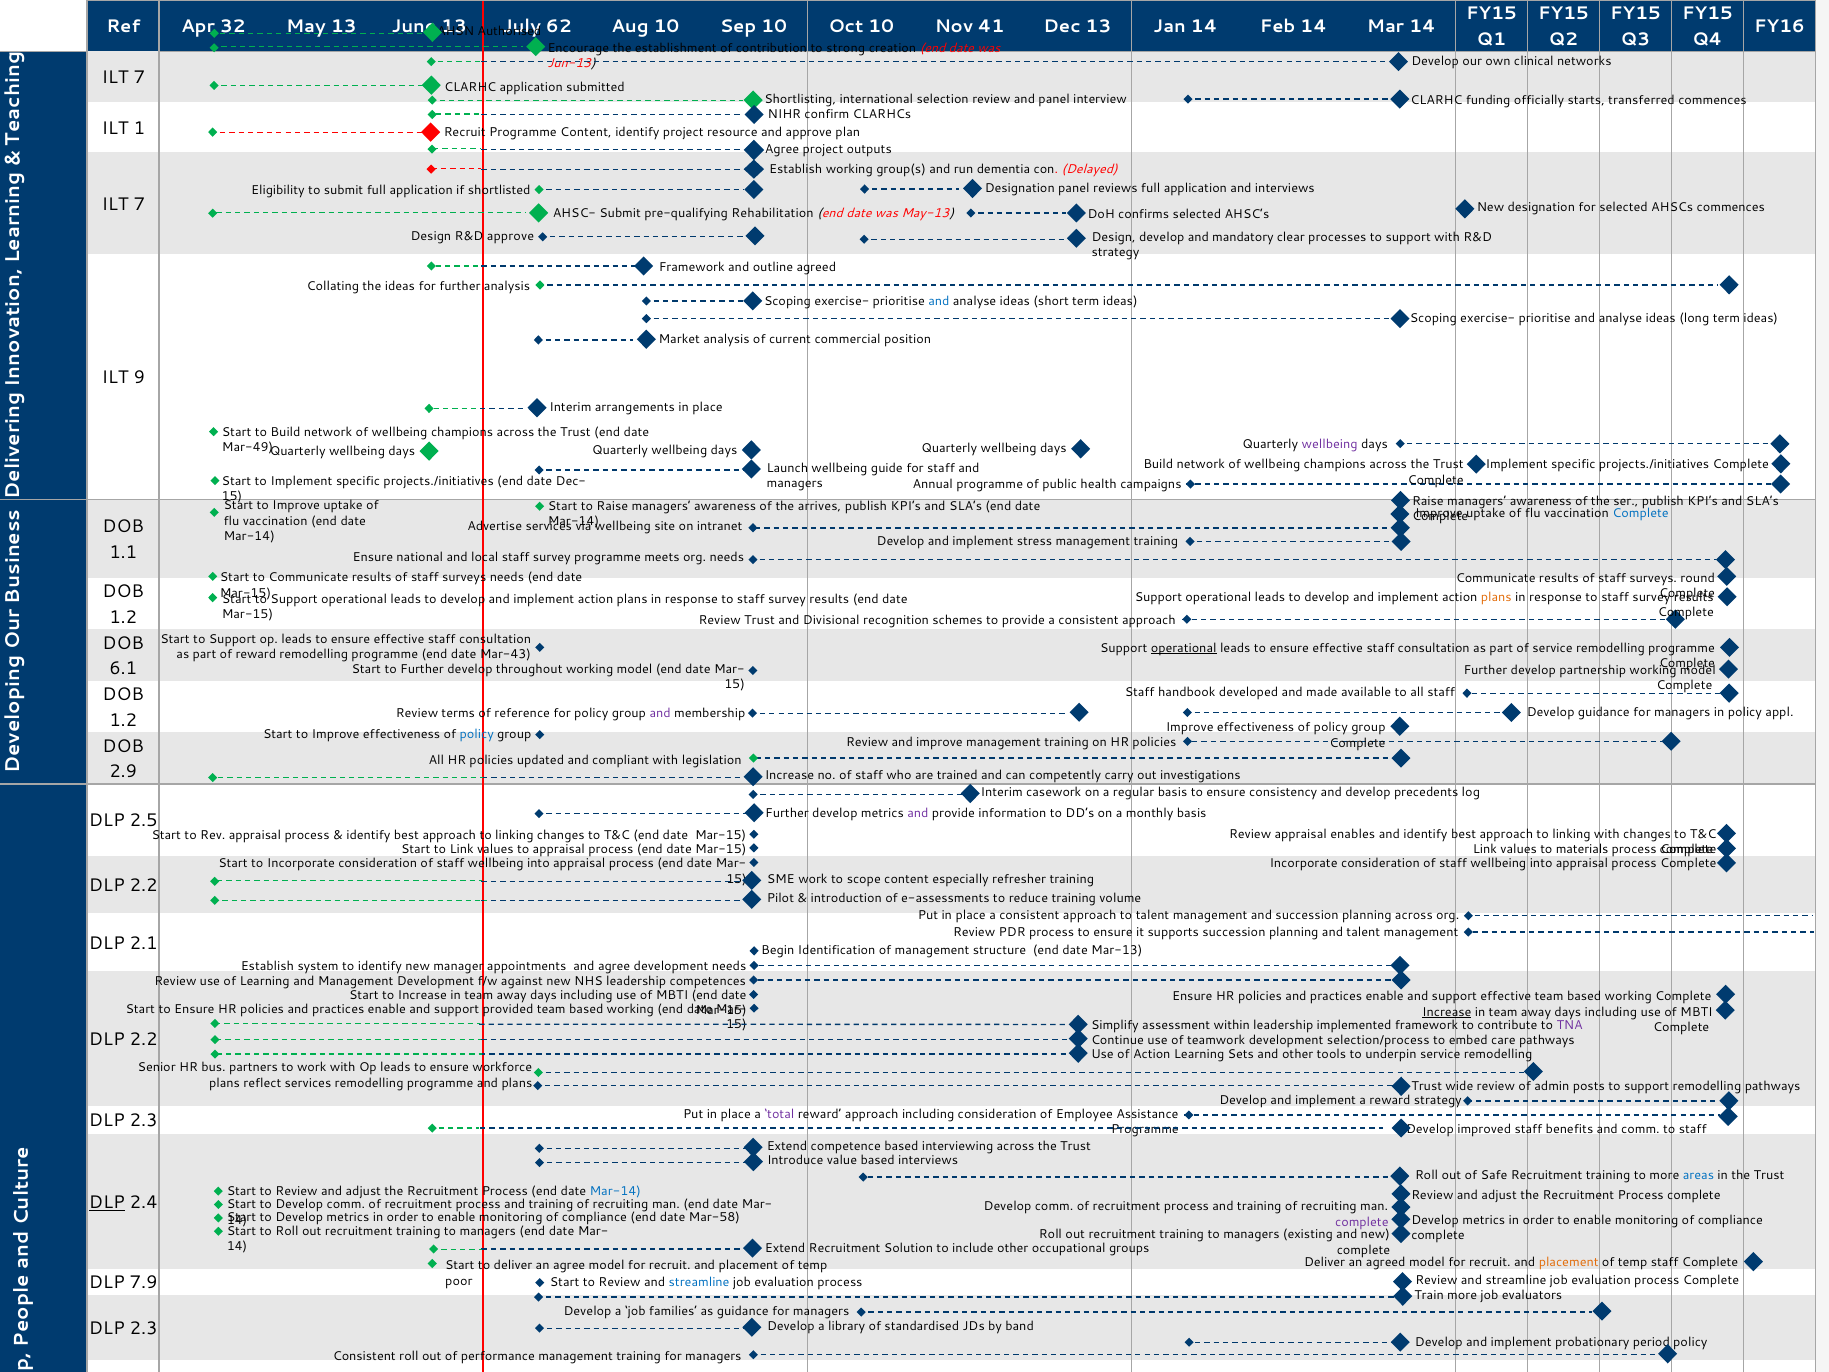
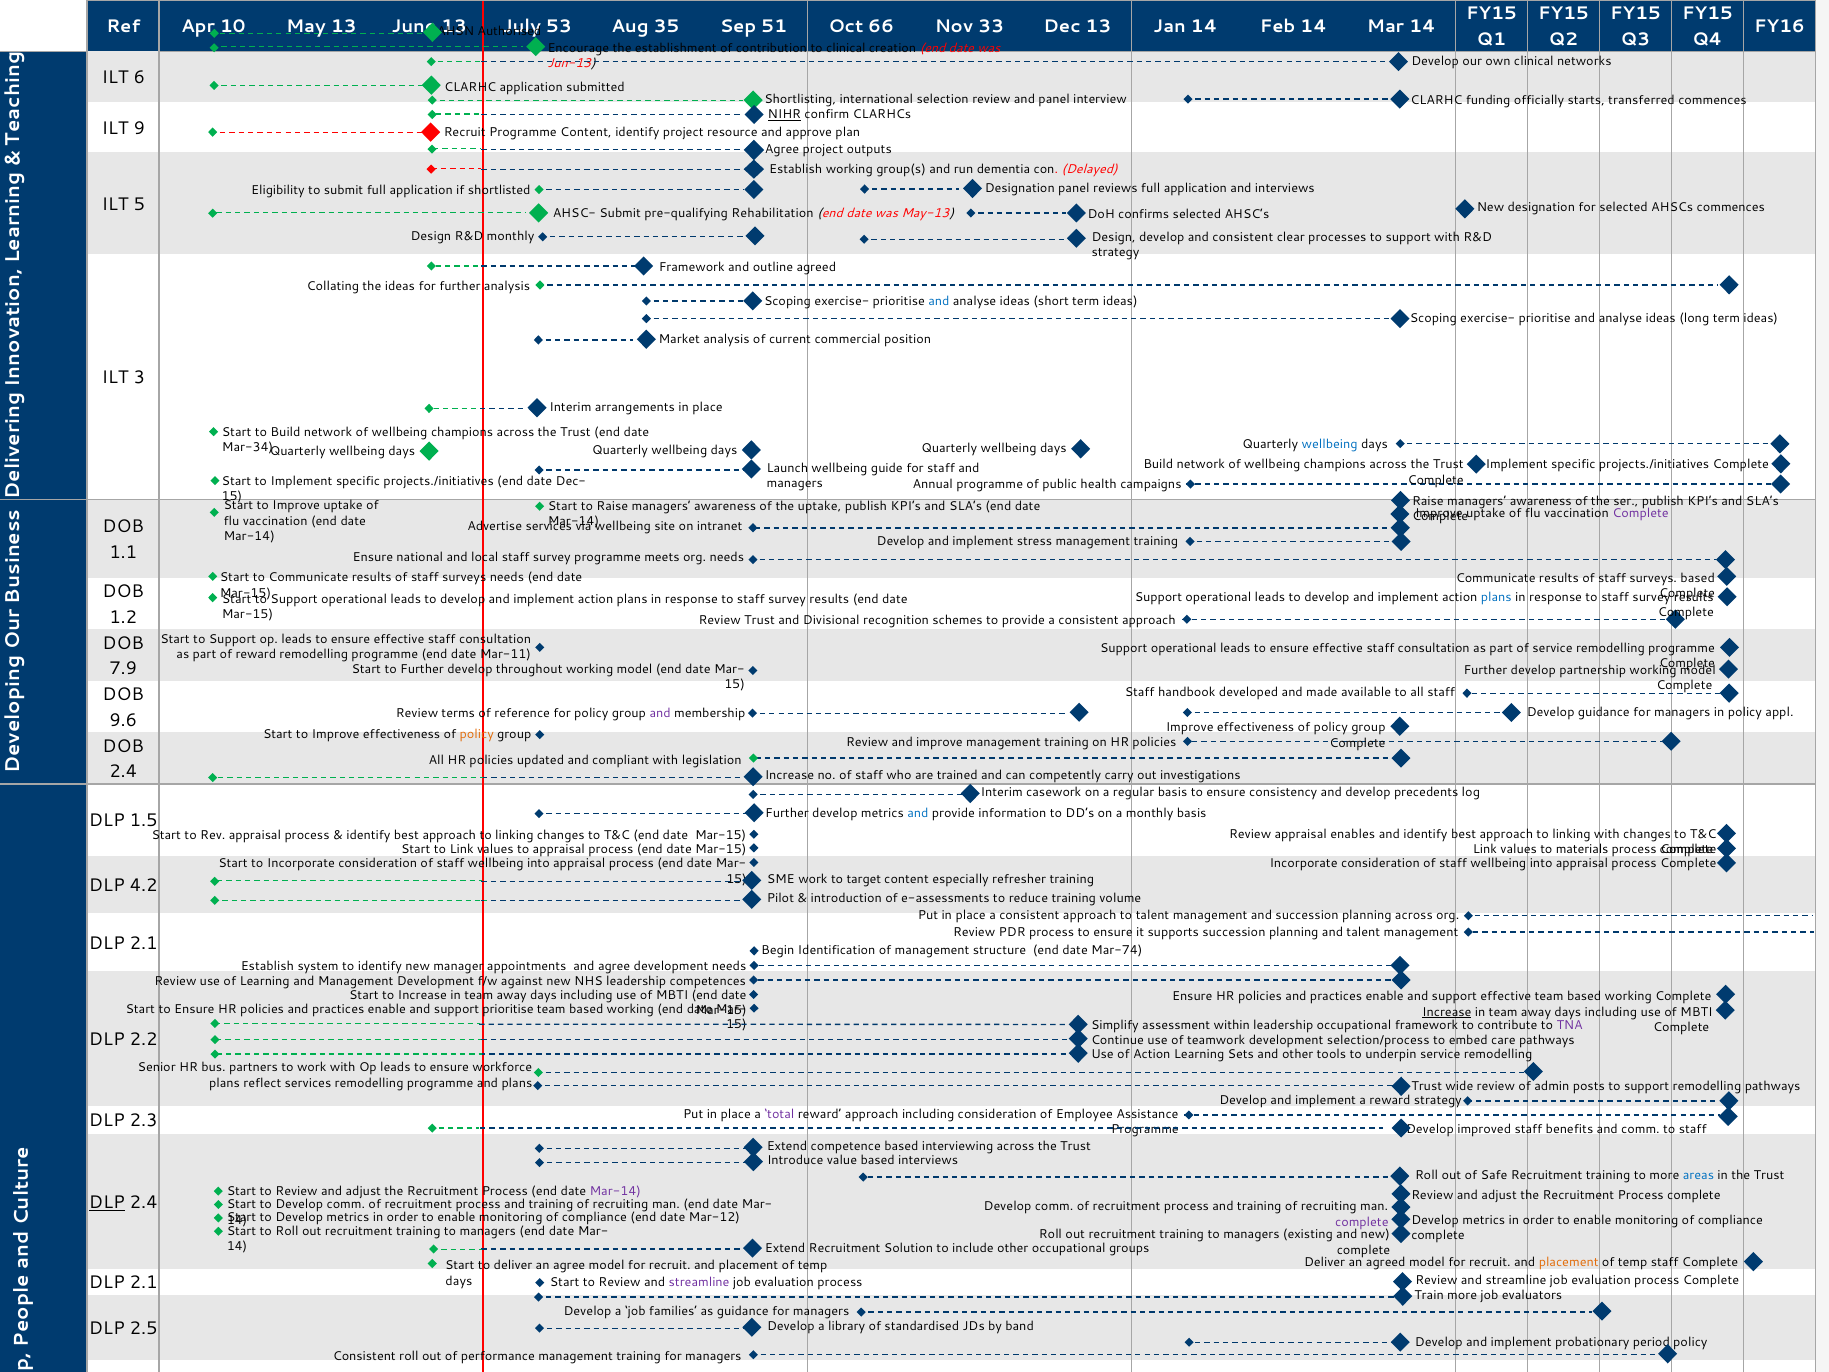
32: 32 -> 10
62: 62 -> 53
Aug 10: 10 -> 35
Sep 10: 10 -> 51
Oct 10: 10 -> 66
41: 41 -> 33
to strong: strong -> clinical
7 at (139, 78): 7 -> 6
NIHR underline: none -> present
1: 1 -> 9
7 at (139, 204): 7 -> 5
R&D approve: approve -> monthly
and mandatory: mandatory -> consistent
9: 9 -> 3
Mar-49: Mar-49 -> Mar-34
wellbeing at (1330, 444) colour: purple -> blue
the arrives: arrives -> uptake
Complete at (1641, 513) colour: blue -> purple
surveys round: round -> based
plans at (1496, 597) colour: orange -> blue
operational at (1184, 648) underline: present -> none
Mar-43: Mar-43 -> Mar-11
6.1: 6.1 -> 7.9
1.2 at (123, 720): 1.2 -> 9.6
policy at (477, 734) colour: blue -> orange
2.9 at (123, 772): 2.9 -> 2.4
and at (918, 813) colour: purple -> blue
2.5: 2.5 -> 1.5
scope: scope -> target
2.2 at (144, 885): 2.2 -> 4.2
Mar-13: Mar-13 -> Mar-74
support provided: provided -> prioritise
leadership implemented: implemented -> occupational
Mar-14 at (615, 1191) colour: blue -> purple
Mar-58: Mar-58 -> Mar-12
7.9 at (144, 1283): 7.9 -> 2.1
poor at (459, 1281): poor -> days
streamline at (699, 1282) colour: blue -> purple
2.3 at (144, 1328): 2.3 -> 2.5
